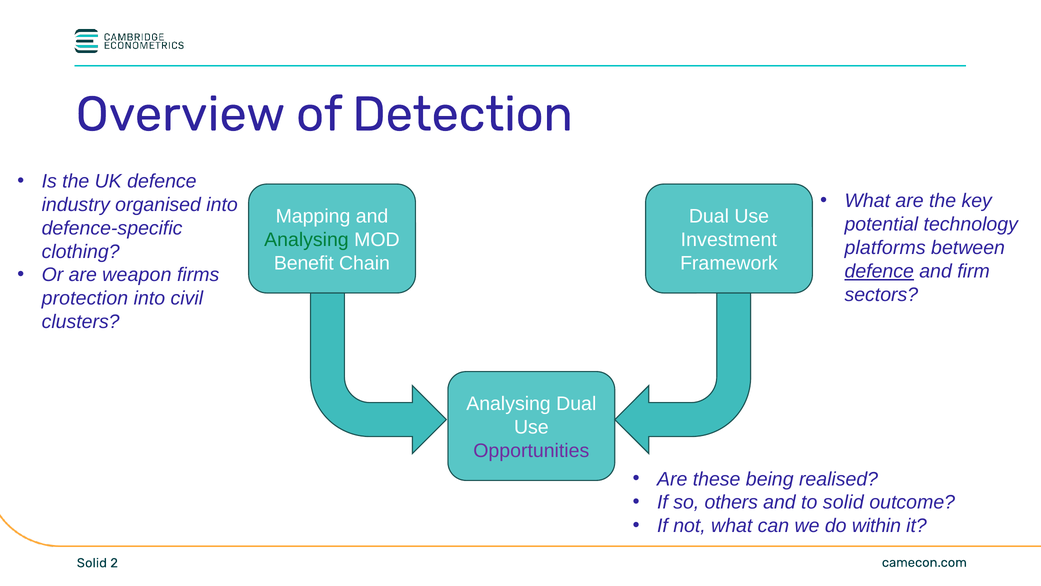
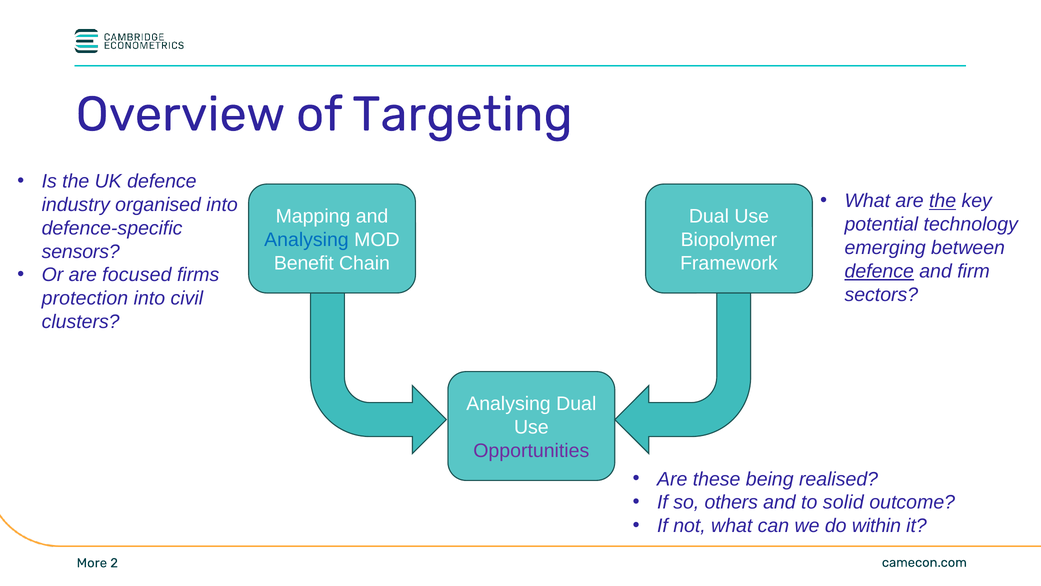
Detection: Detection -> Targeting
the at (943, 201) underline: none -> present
Analysing at (306, 240) colour: green -> blue
Investment: Investment -> Biopolymer
platforms: platforms -> emerging
clothing: clothing -> sensors
weapon: weapon -> focused
Solid at (92, 563): Solid -> More
